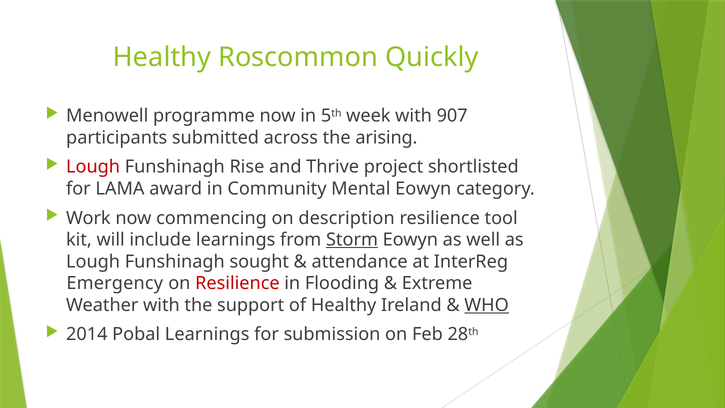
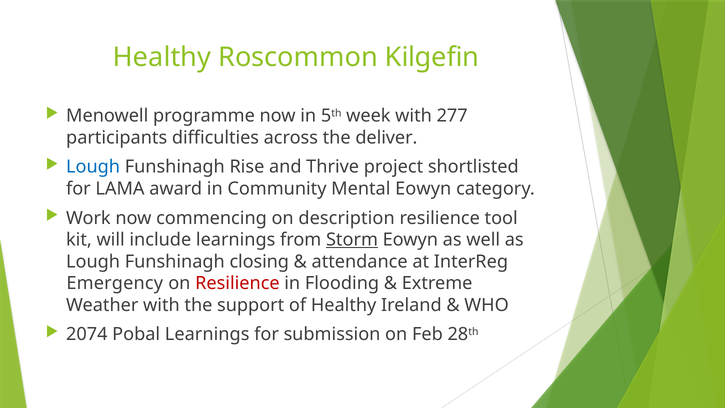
Quickly: Quickly -> Kilgefin
907: 907 -> 277
submitted: submitted -> difficulties
arising: arising -> deliver
Lough at (93, 167) colour: red -> blue
sought: sought -> closing
WHO underline: present -> none
2014: 2014 -> 2074
